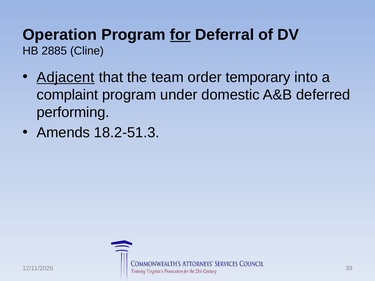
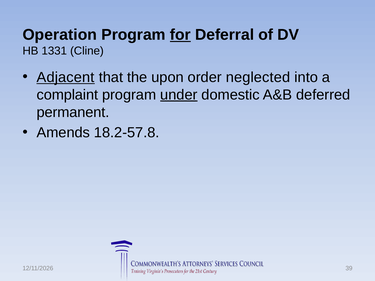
2885: 2885 -> 1331
team: team -> upon
temporary: temporary -> neglected
under underline: none -> present
performing: performing -> permanent
18.2-51.3: 18.2-51.3 -> 18.2-57.8
